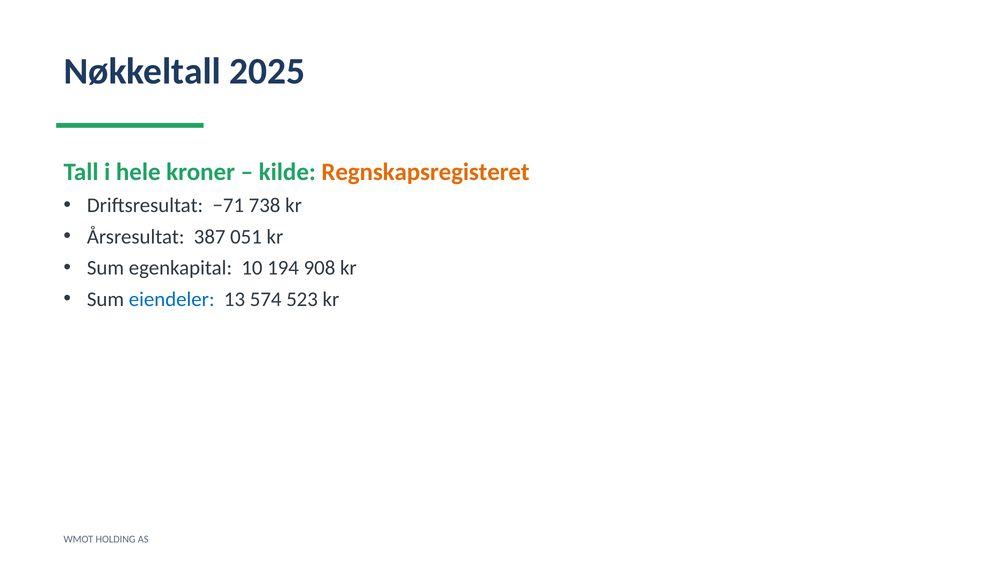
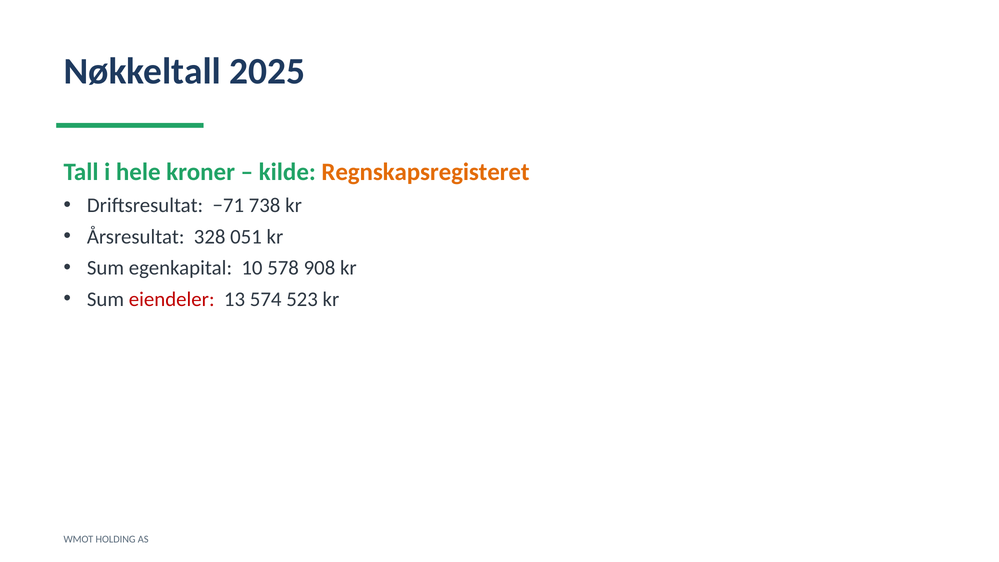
387: 387 -> 328
194: 194 -> 578
eiendeler colour: blue -> red
